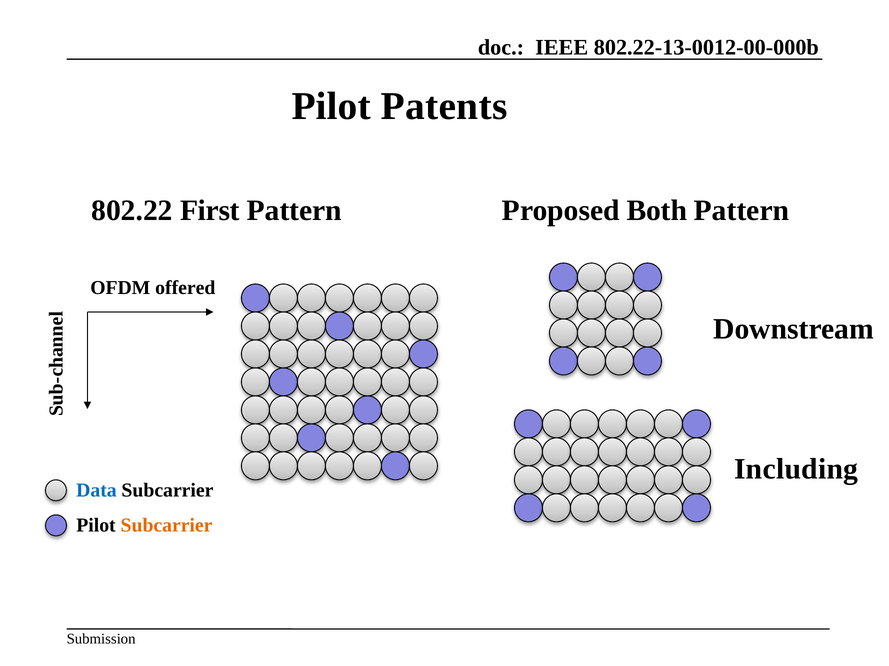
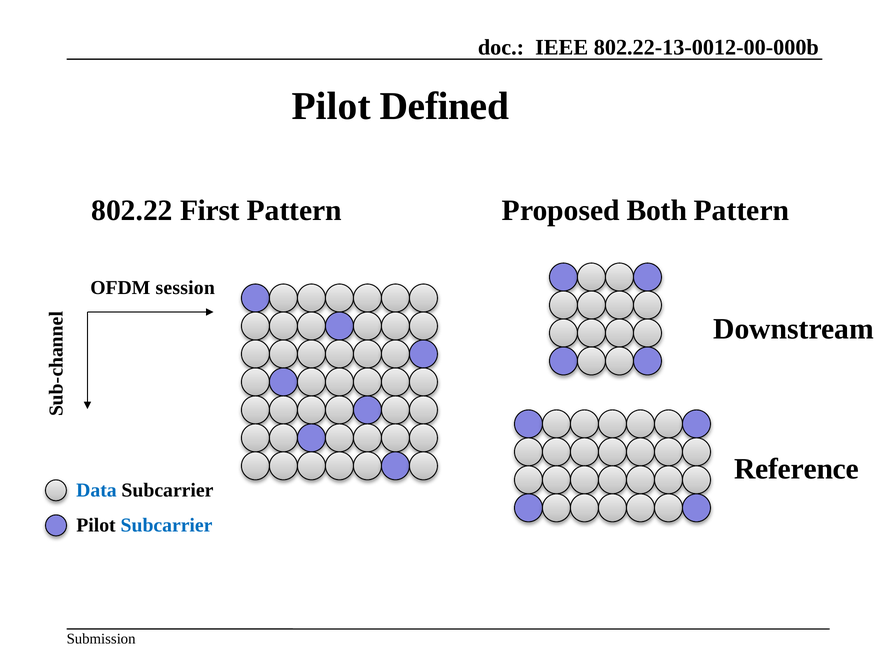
Patents: Patents -> Defined
offered: offered -> session
Including: Including -> Reference
Subcarrier at (167, 526) colour: orange -> blue
